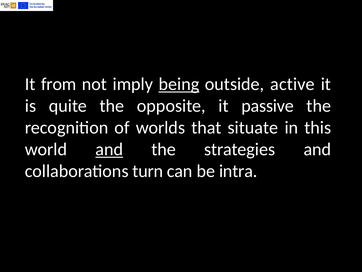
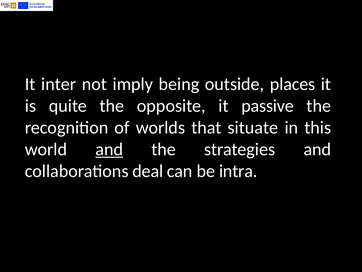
from: from -> inter
being underline: present -> none
active: active -> places
turn: turn -> deal
